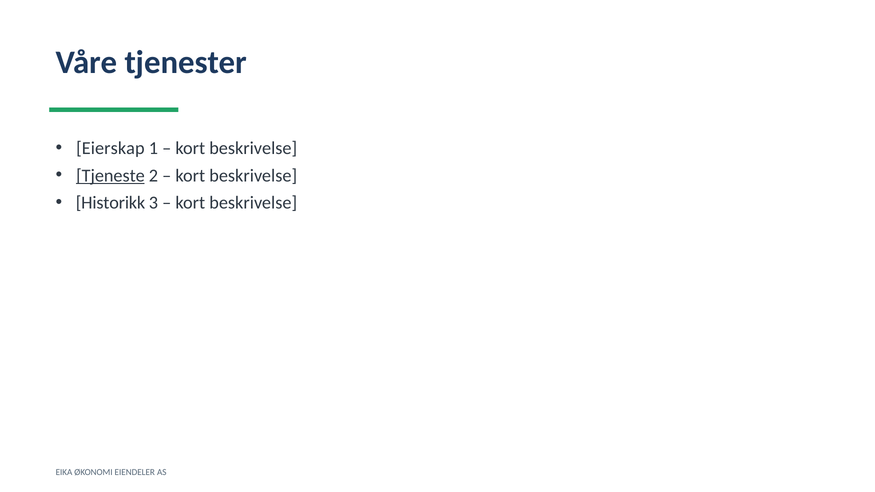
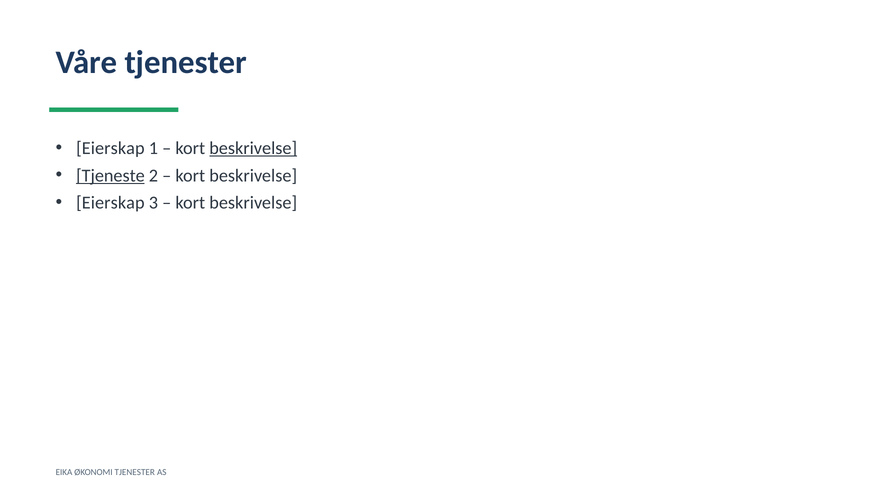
beskrivelse at (253, 148) underline: none -> present
Historikk at (111, 203): Historikk -> Eierskap
ØKONOMI EIENDELER: EIENDELER -> TJENESTER
